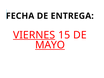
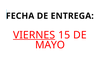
MAYO underline: present -> none
